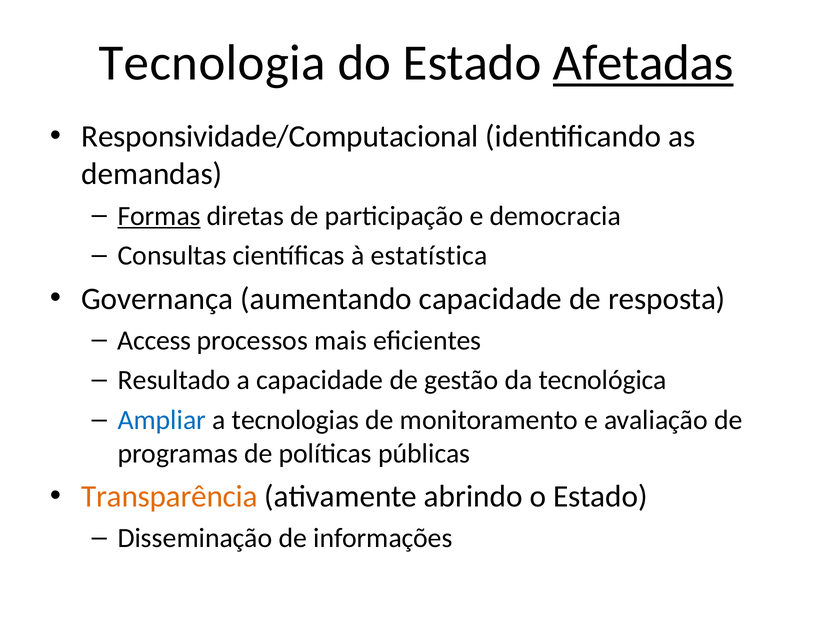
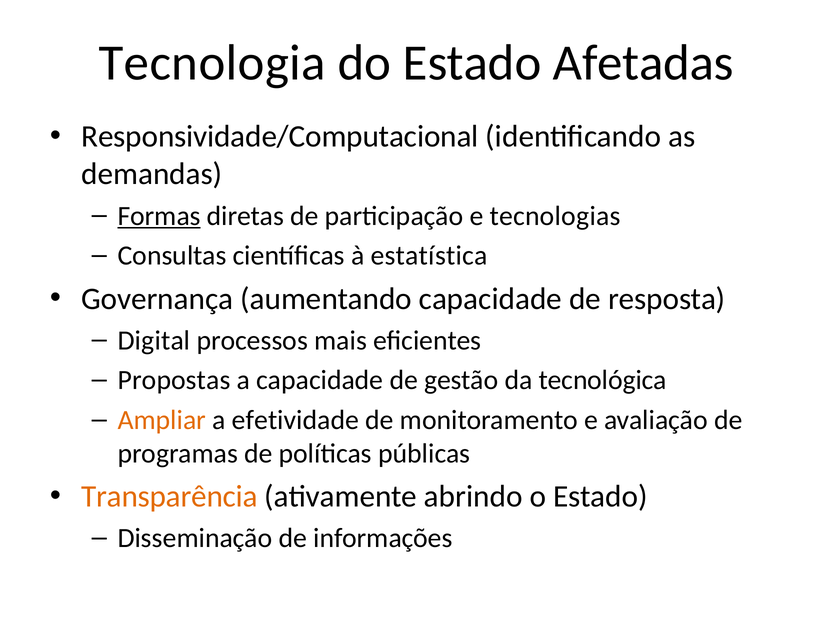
Afetadas underline: present -> none
democracia: democracia -> tecnologias
Access: Access -> Digital
Resultado: Resultado -> Propostas
Ampliar colour: blue -> orange
tecnologias: tecnologias -> efetividade
